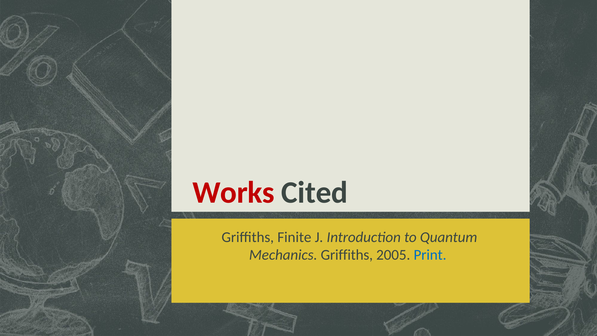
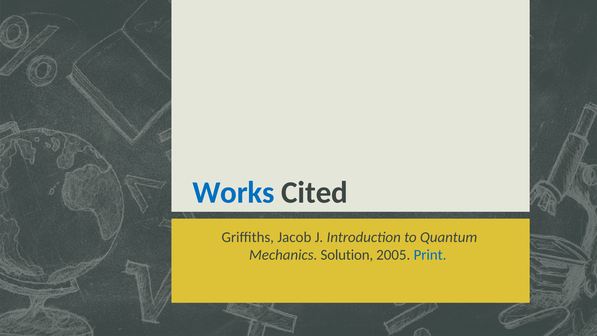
Works colour: red -> blue
Finite: Finite -> Jacob
Mechanics Griffiths: Griffiths -> Solution
